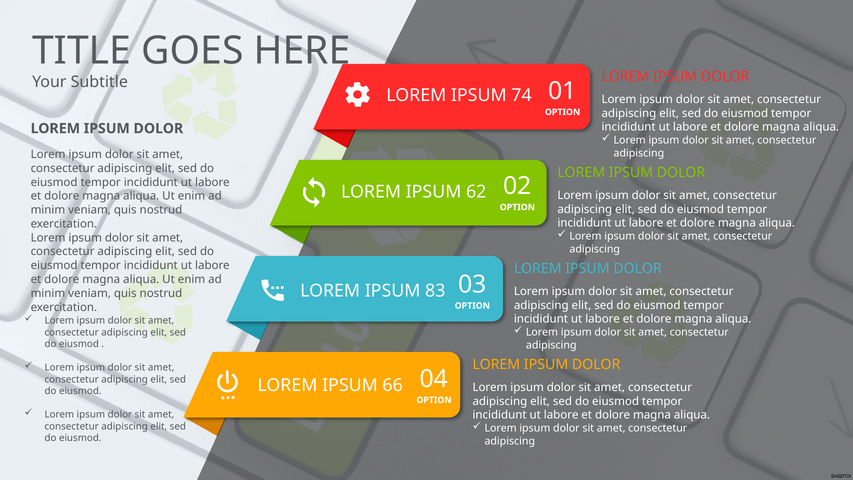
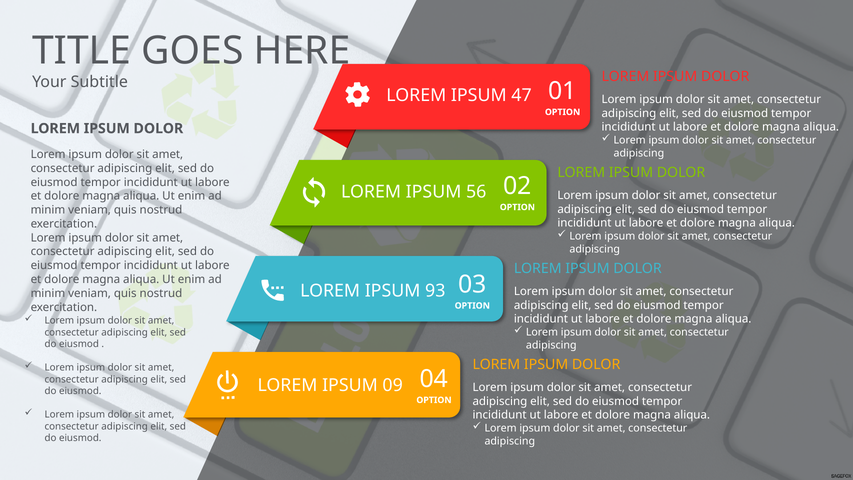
74: 74 -> 47
62: 62 -> 56
83: 83 -> 93
66: 66 -> 09
